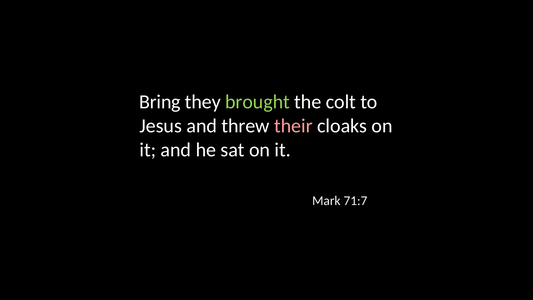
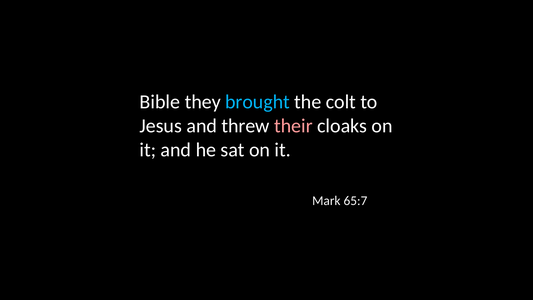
Bring: Bring -> Bible
brought colour: light green -> light blue
71:7: 71:7 -> 65:7
